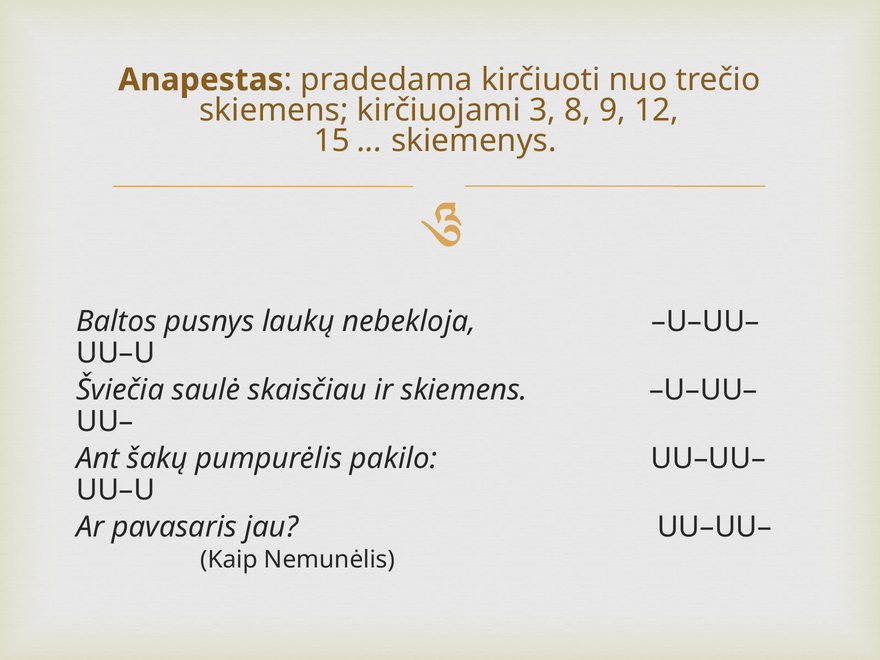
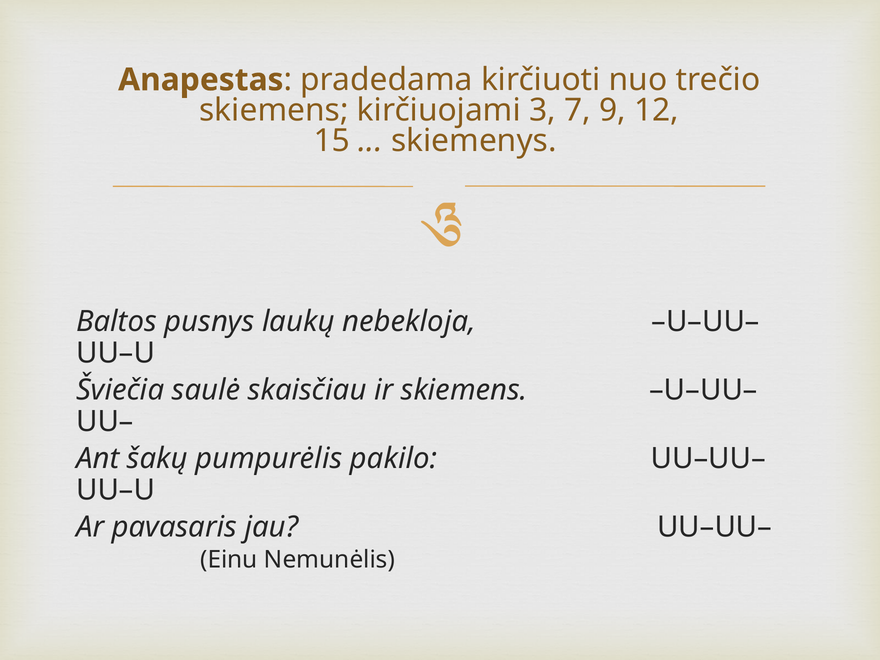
8: 8 -> 7
Kaip: Kaip -> Einu
